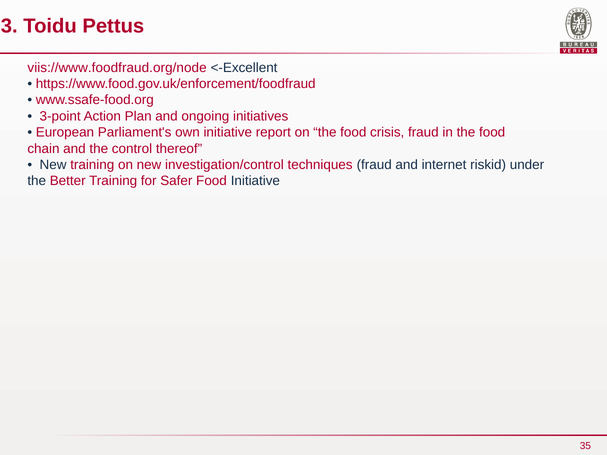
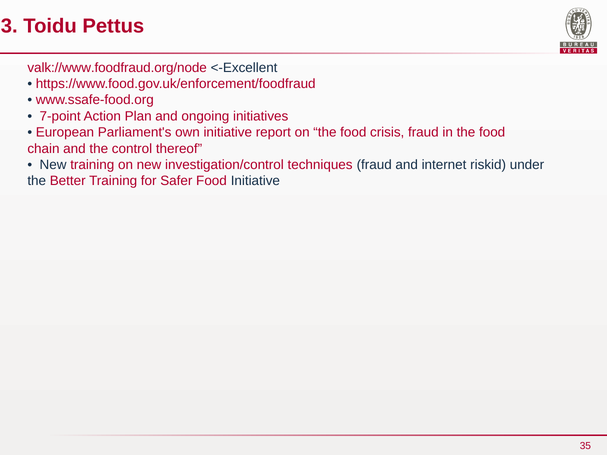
viis://www.foodfraud.org/node: viis://www.foodfraud.org/node -> valk://www.foodfraud.org/node
3-point: 3-point -> 7-point
